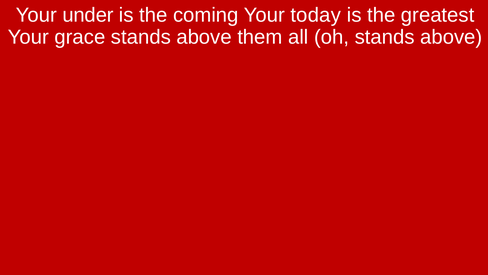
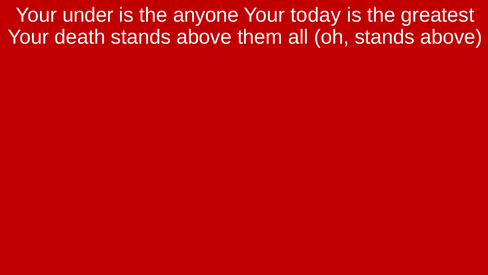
coming: coming -> anyone
grace: grace -> death
